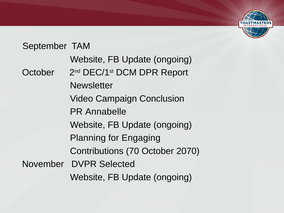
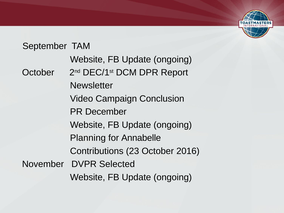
Annabelle: Annabelle -> December
Engaging: Engaging -> Annabelle
70: 70 -> 23
2070: 2070 -> 2016
